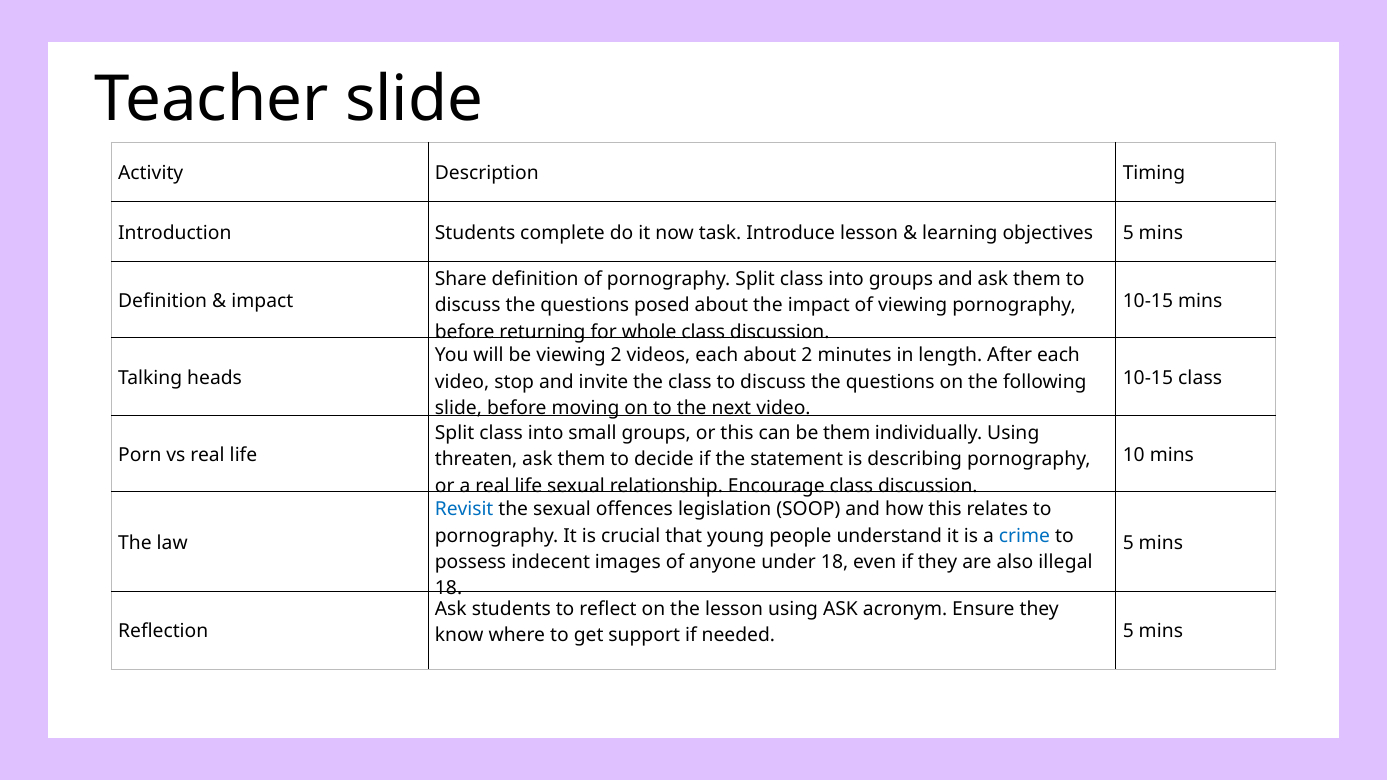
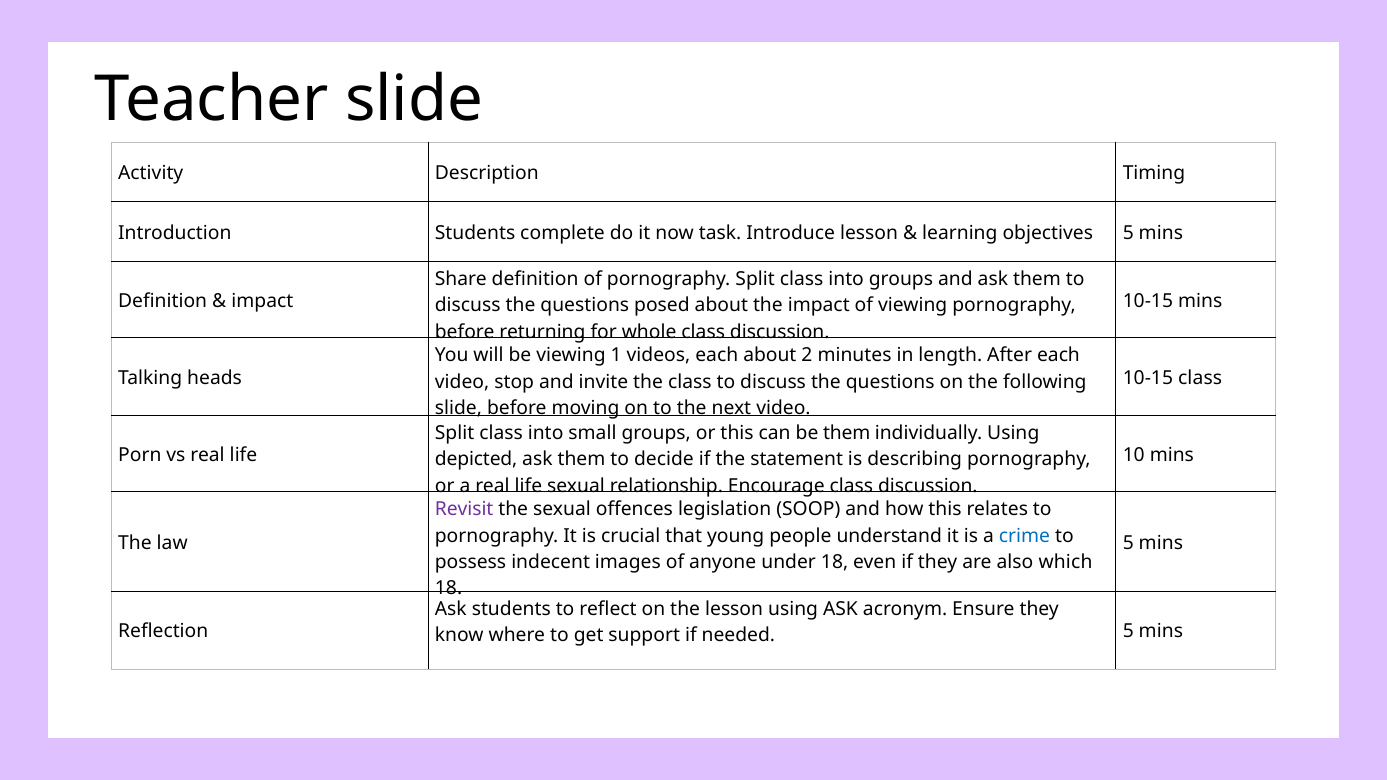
viewing 2: 2 -> 1
threaten: threaten -> depicted
Revisit colour: blue -> purple
illegal: illegal -> which
